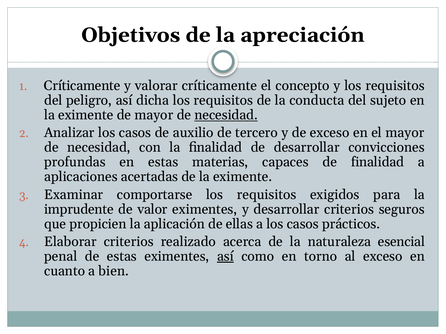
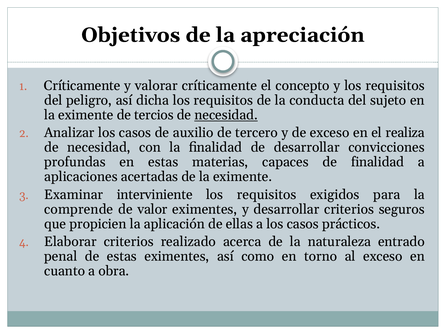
de mayor: mayor -> tercios
el mayor: mayor -> realiza
comportarse: comportarse -> interviniente
imprudente: imprudente -> comprende
esencial: esencial -> entrado
así at (225, 257) underline: present -> none
bien: bien -> obra
